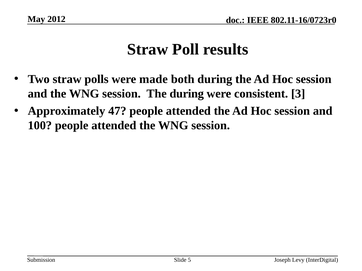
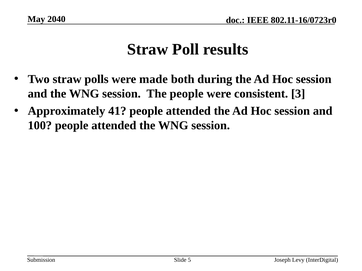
2012: 2012 -> 2040
The during: during -> people
47: 47 -> 41
